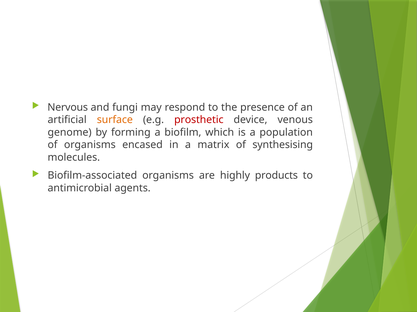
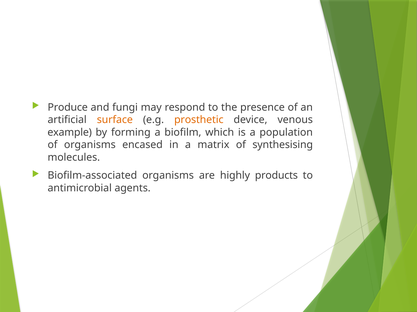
Nervous: Nervous -> Produce
prosthetic colour: red -> orange
genome: genome -> example
